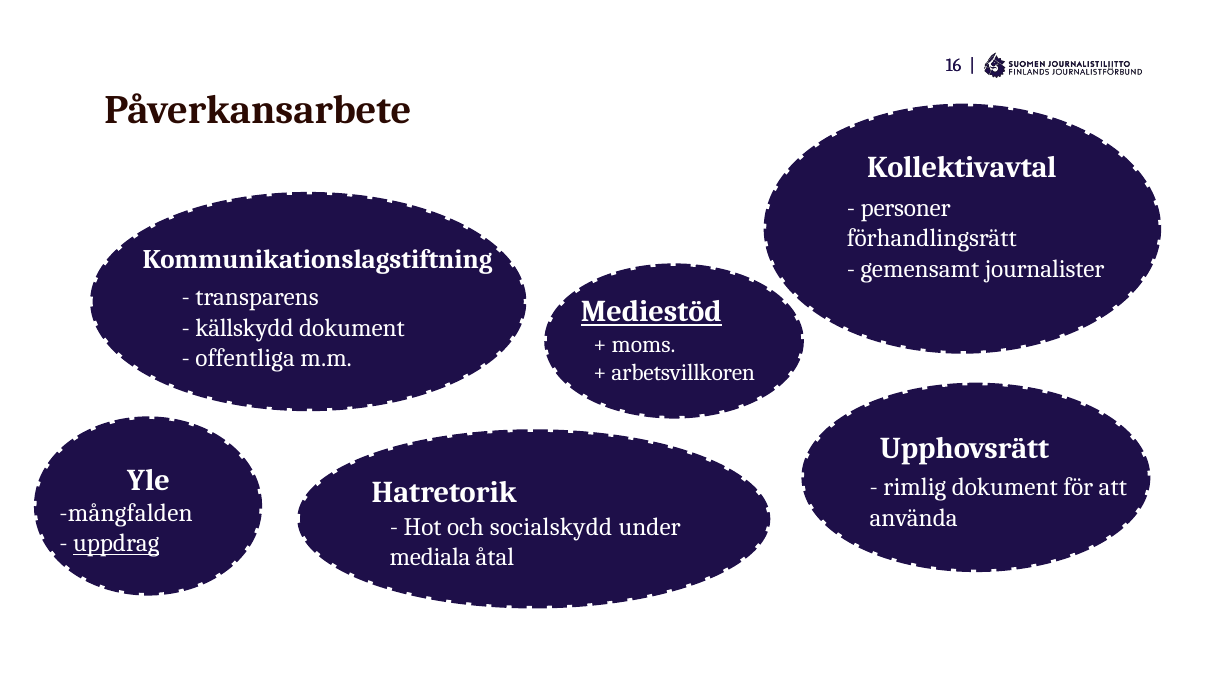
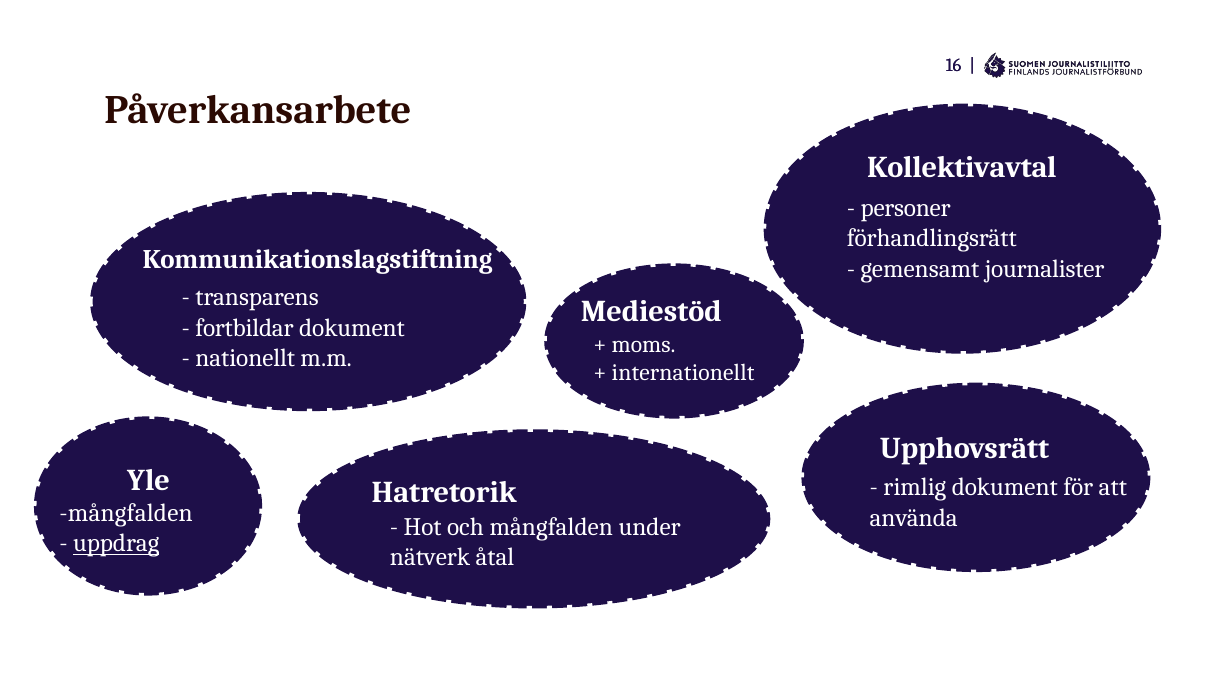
Mediestöd underline: present -> none
källskydd: källskydd -> fortbildar
offentliga: offentliga -> nationellt
arbetsvillkoren: arbetsvillkoren -> internationellt
och socialskydd: socialskydd -> mångfalden
mediala: mediala -> nätverk
